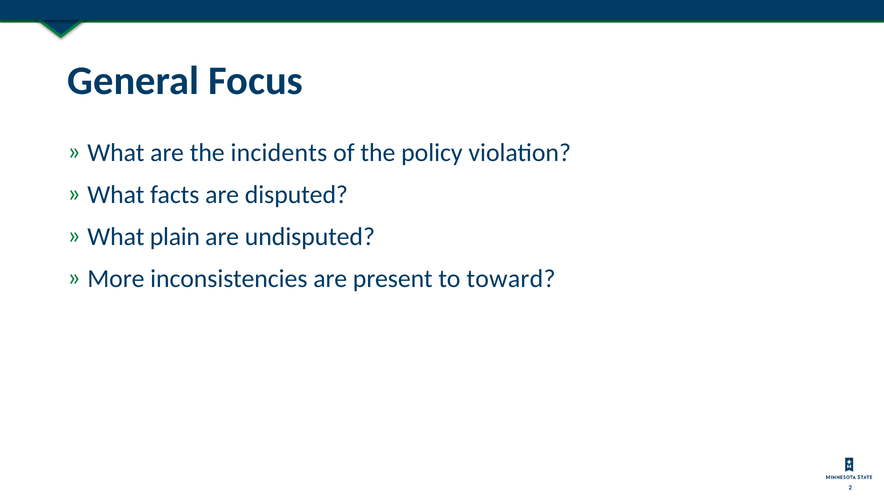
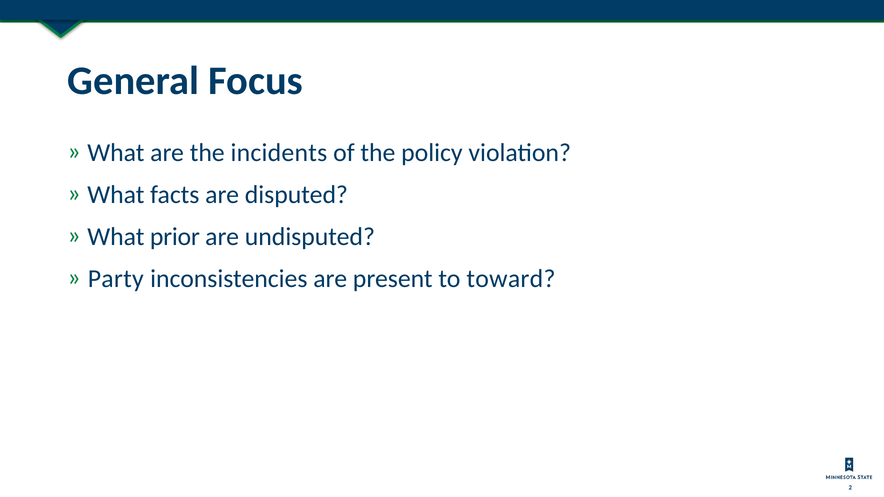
plain: plain -> prior
More: More -> Party
